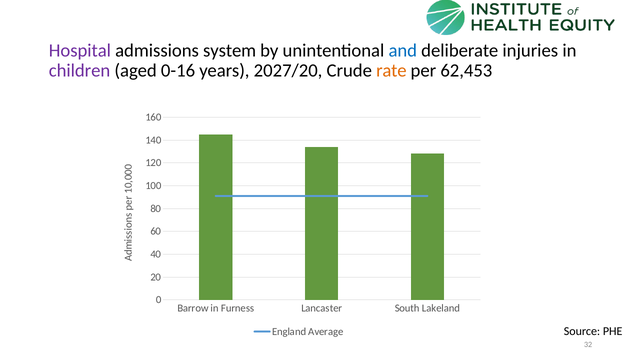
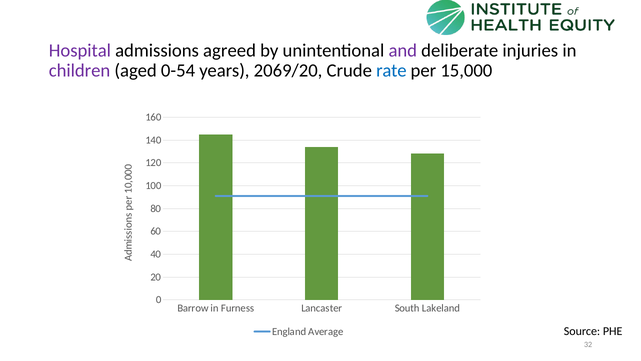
system: system -> agreed
and colour: blue -> purple
0-16: 0-16 -> 0-54
2027/20: 2027/20 -> 2069/20
rate colour: orange -> blue
62,453: 62,453 -> 15,000
